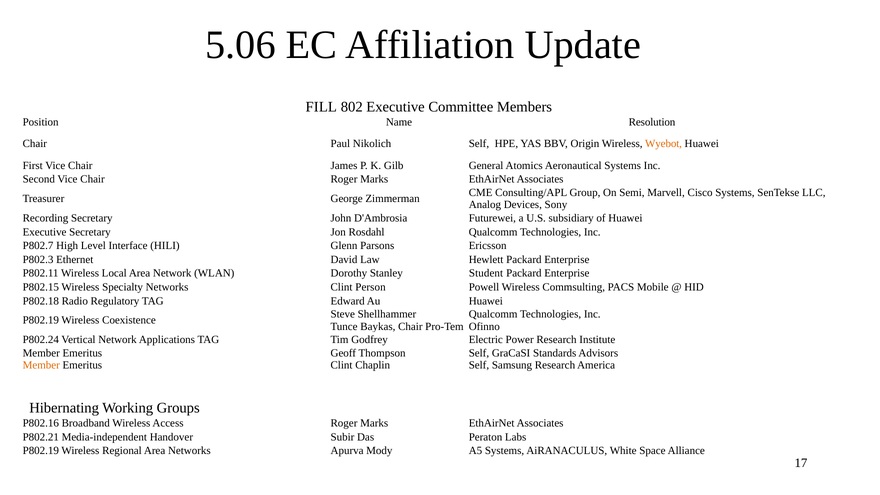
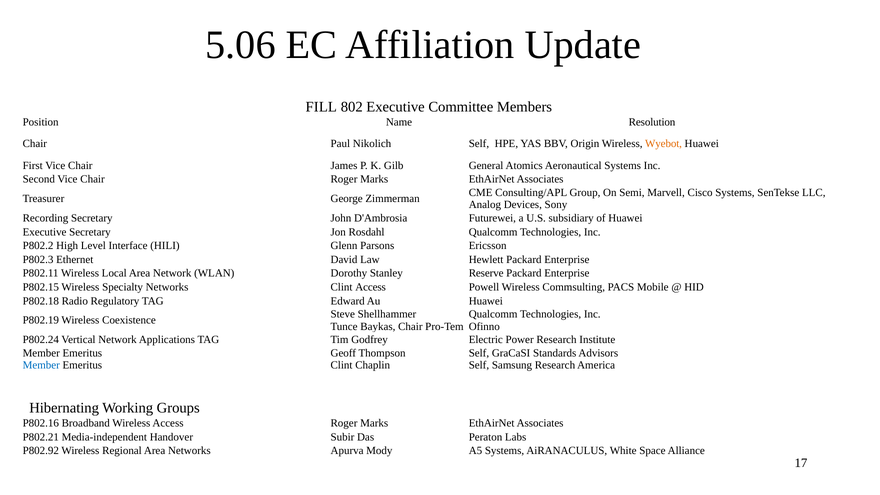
P802.7: P802.7 -> P802.2
Student: Student -> Reserve
Clint Person: Person -> Access
Member at (41, 365) colour: orange -> blue
P802.19 at (41, 451): P802.19 -> P802.92
